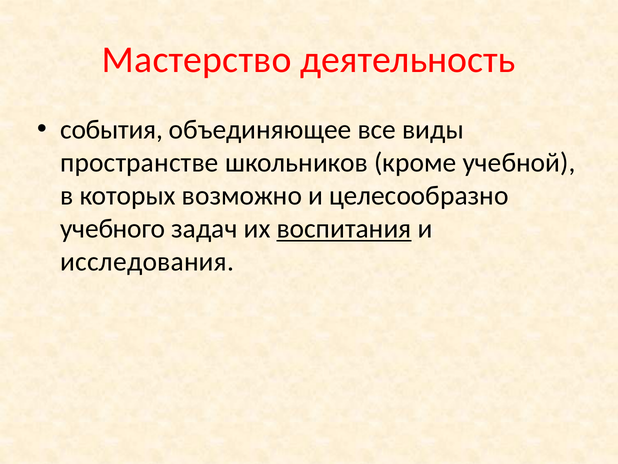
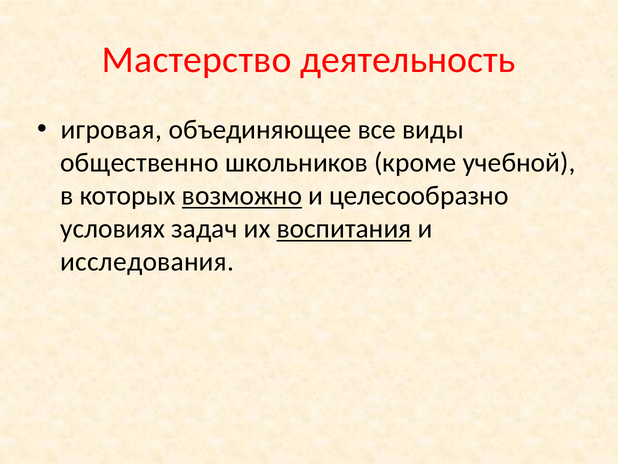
события: события -> игровая
пространстве: пространстве -> общественно
возможно underline: none -> present
учебного: учебного -> условиях
